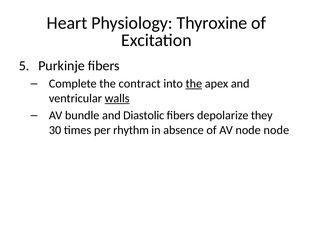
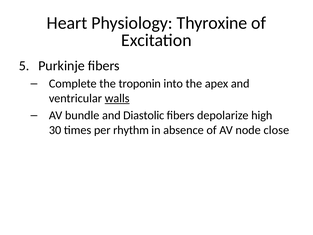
contract: contract -> troponin
the at (194, 84) underline: present -> none
they: they -> high
node node: node -> close
